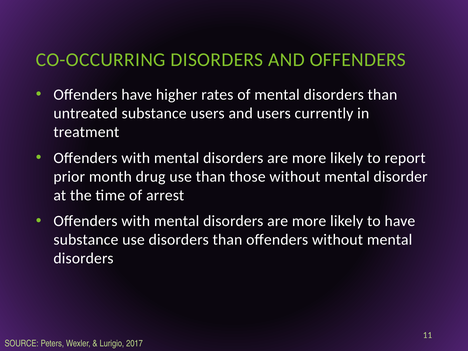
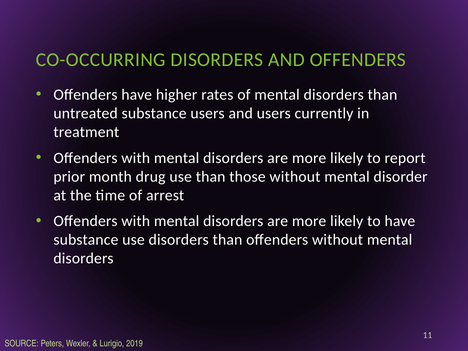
2017: 2017 -> 2019
